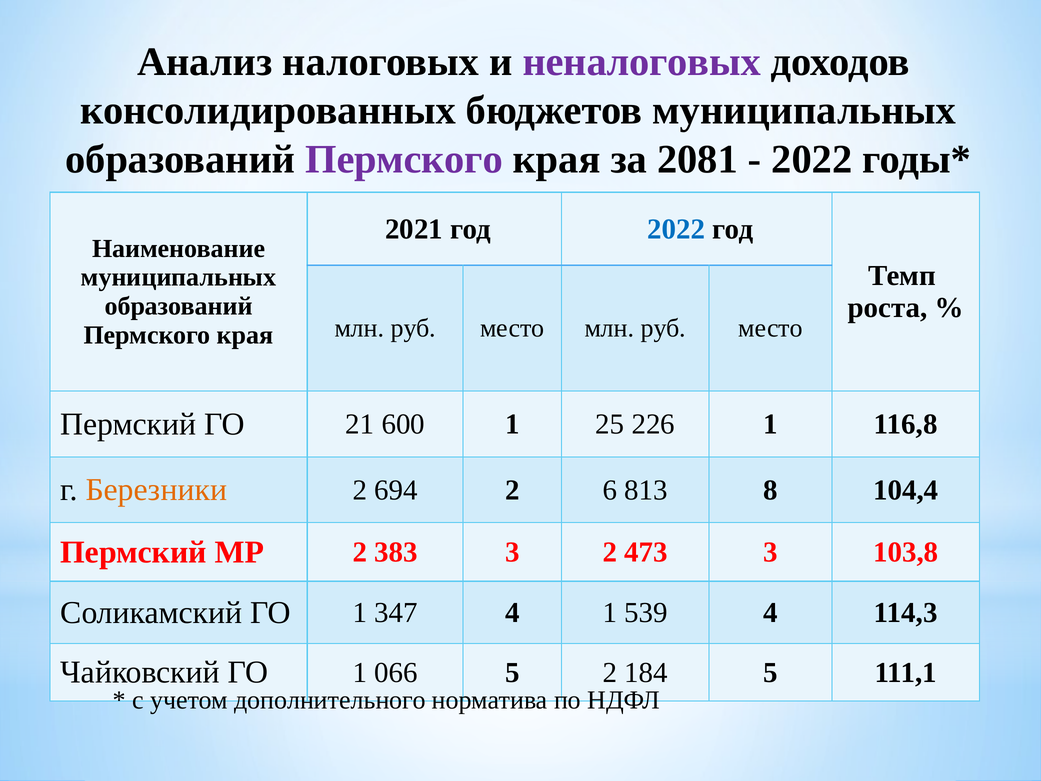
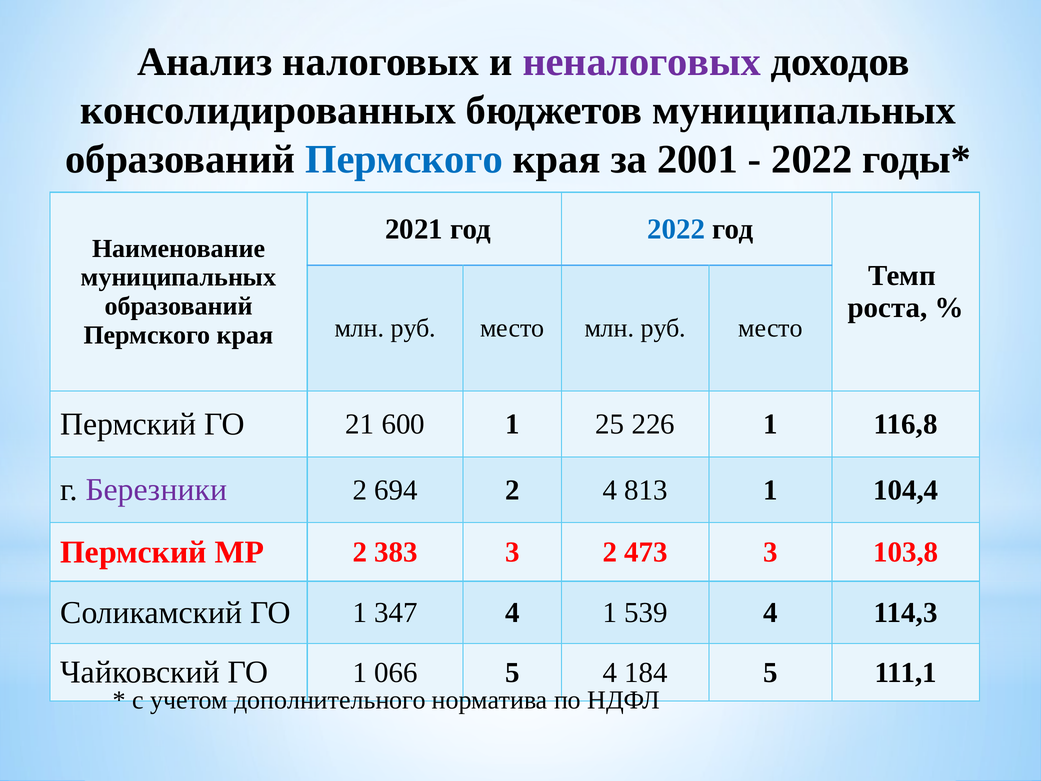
Пермского at (404, 159) colour: purple -> blue
2081: 2081 -> 2001
Березники colour: orange -> purple
2 6: 6 -> 4
813 8: 8 -> 1
5 2: 2 -> 4
